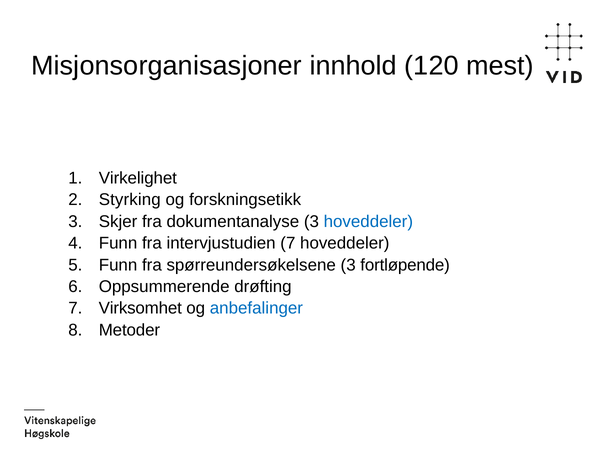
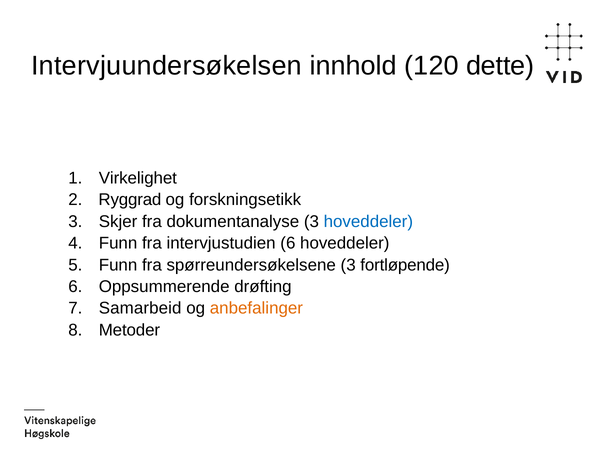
Misjonsorganisasjoner: Misjonsorganisasjoner -> Intervjuundersøkelsen
mest: mest -> dette
Styrking: Styrking -> Ryggrad
intervjustudien 7: 7 -> 6
Virksomhet: Virksomhet -> Samarbeid
anbefalinger colour: blue -> orange
